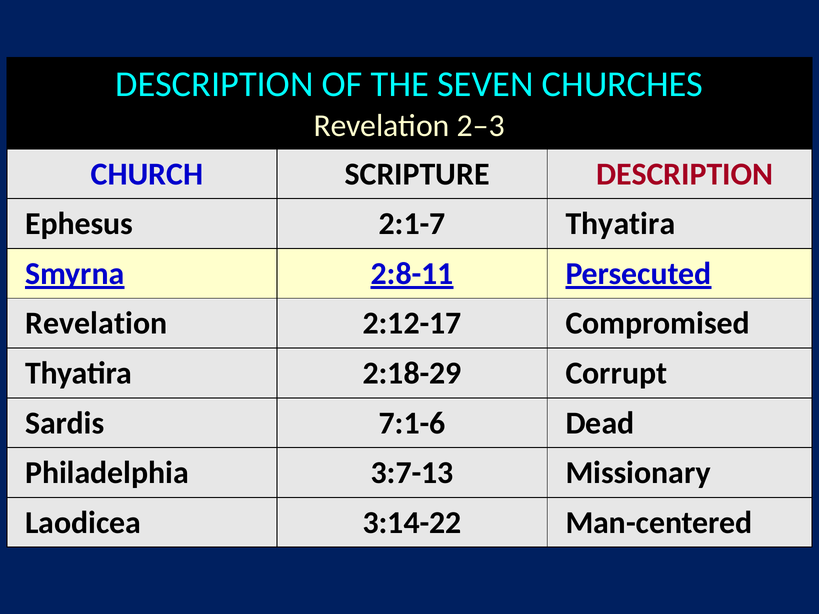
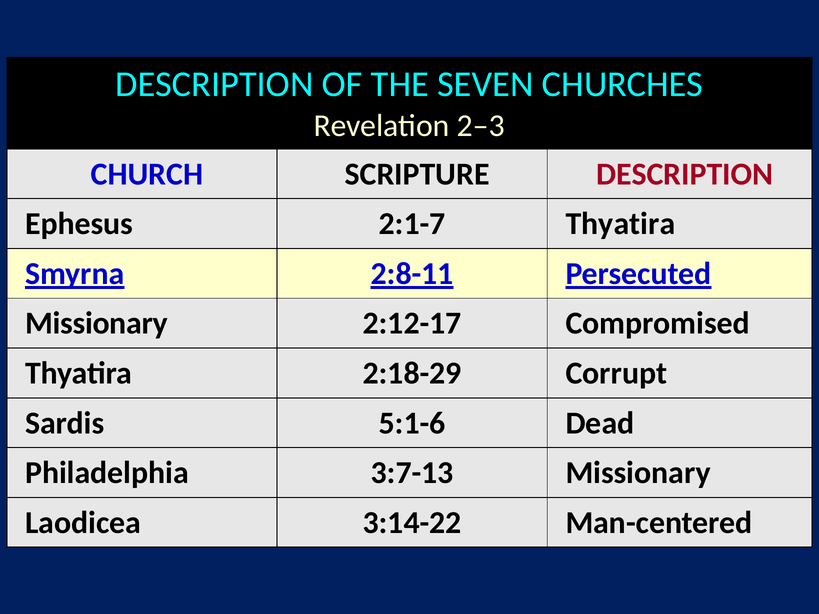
Revelation at (96, 324): Revelation -> Missionary
7:1-6: 7:1-6 -> 5:1-6
